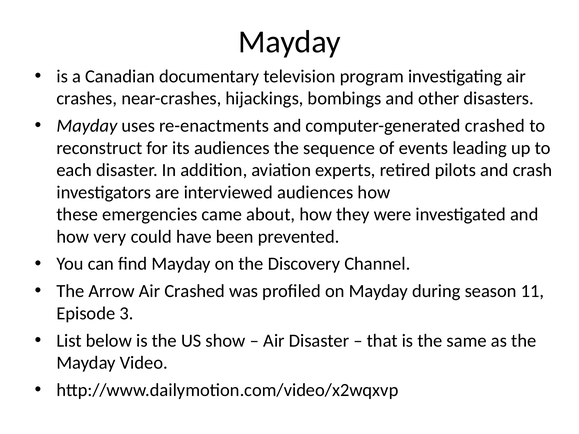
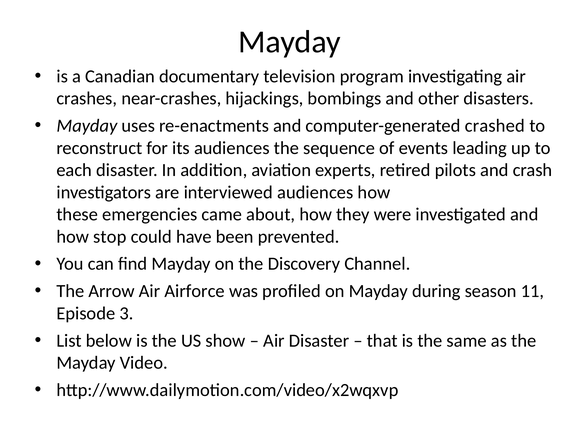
very: very -> stop
Air Crashed: Crashed -> Airforce
